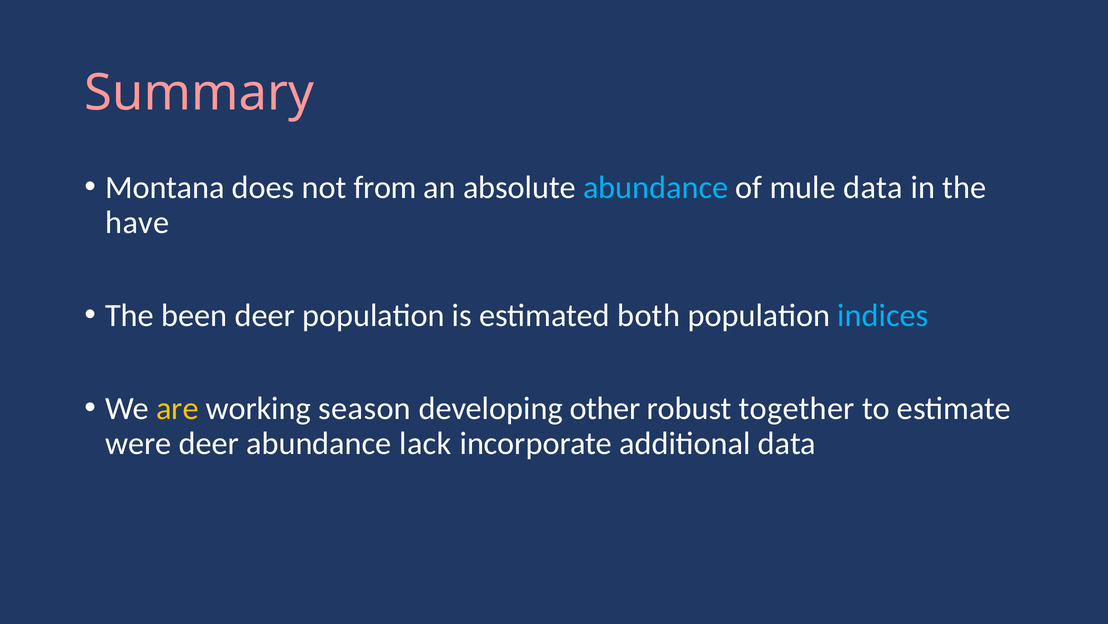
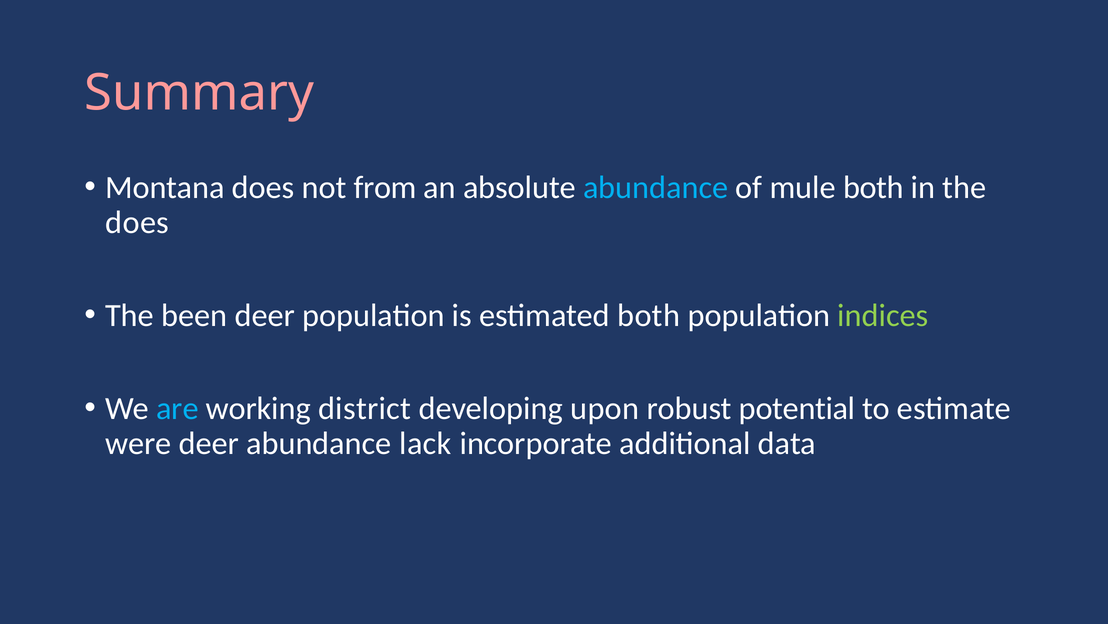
mule data: data -> both
have at (137, 222): have -> does
indices colour: light blue -> light green
are colour: yellow -> light blue
season: season -> district
other: other -> upon
together: together -> potential
